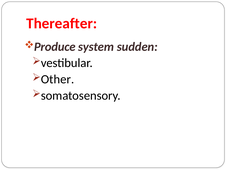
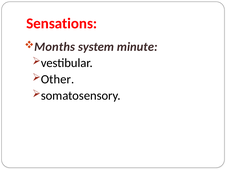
Thereafter: Thereafter -> Sensations
Produce: Produce -> Months
sudden: sudden -> minute
